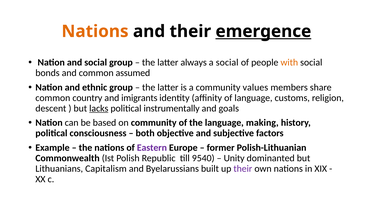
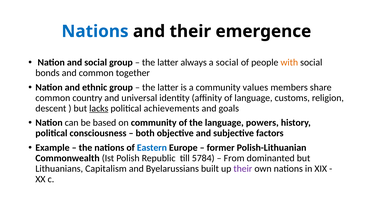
Nations at (95, 31) colour: orange -> blue
emergence underline: present -> none
assumed: assumed -> together
imigrants: imigrants -> universal
instrumentally: instrumentally -> achievements
making: making -> powers
Eastern colour: purple -> blue
9540: 9540 -> 5784
Unity: Unity -> From
